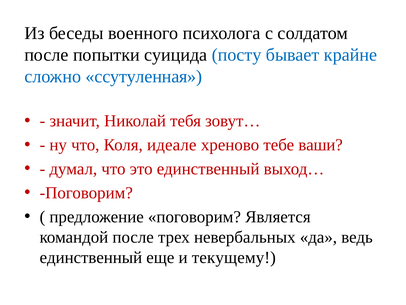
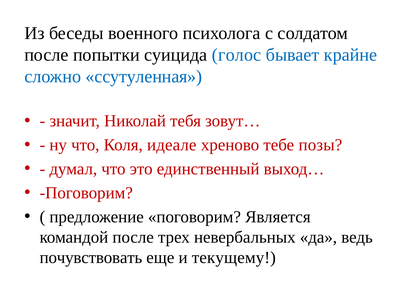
посту: посту -> голос
ваши: ваши -> позы
единственный at (91, 257): единственный -> почувствовать
